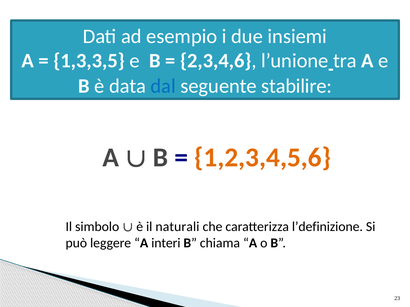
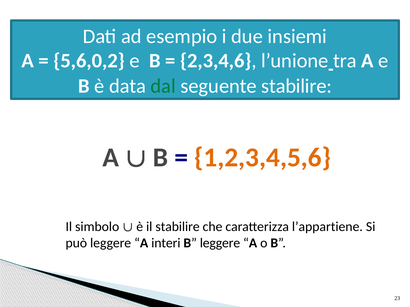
1,3,3,5: 1,3,3,5 -> 5,6,0,2
dal colour: blue -> green
il naturali: naturali -> stabilire
l’definizione: l’definizione -> l’appartiene
B chiama: chiama -> leggere
